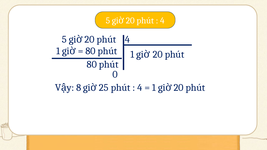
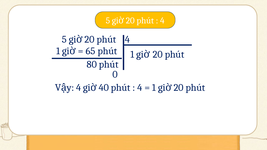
80 at (91, 51): 80 -> 65
8 at (79, 88): 8 -> 4
25: 25 -> 40
